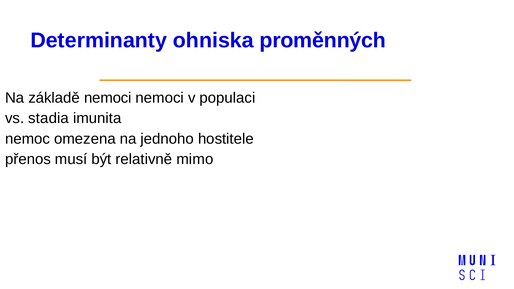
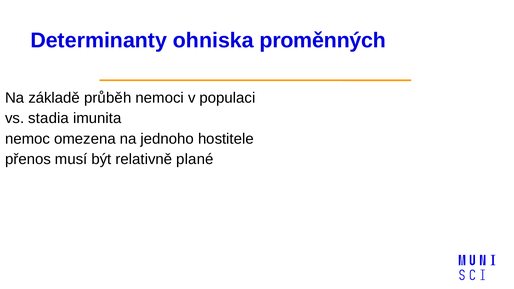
základě nemoci: nemoci -> průběh
mimo: mimo -> plané
